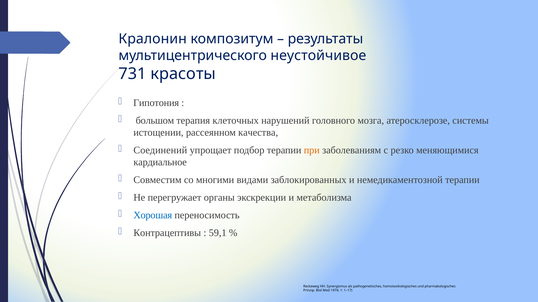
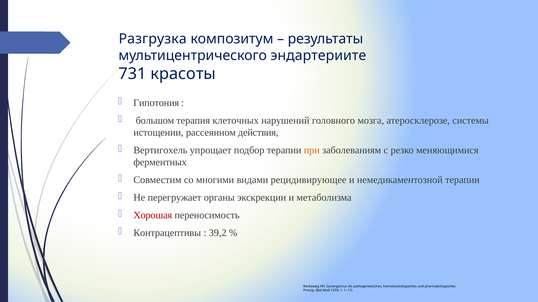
Кралонин: Кралонин -> Разгрузка
неустойчивое: неустойчивое -> эндартериите
качества: качества -> действия
Соединений: Соединений -> Вертигохель
кардиальное: кардиальное -> ферментных
заблокированных: заблокированных -> рецидивирующее
Хорошая colour: blue -> red
59,1: 59,1 -> 39,2
